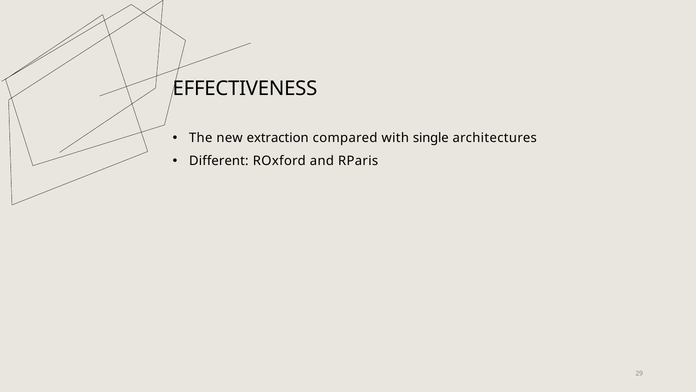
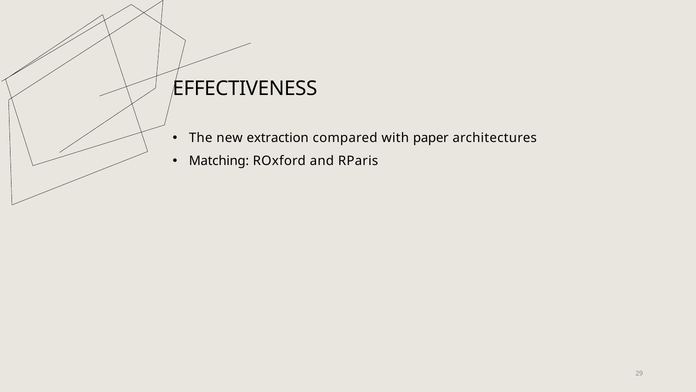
single: single -> paper
Different: Different -> Matching
